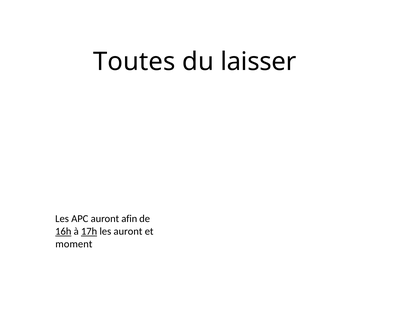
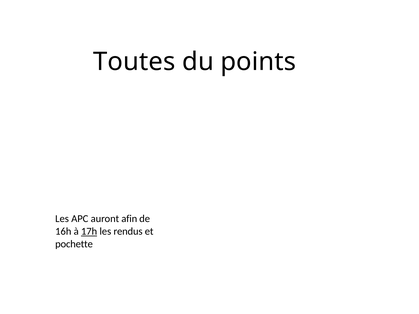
laisser: laisser -> points
16h underline: present -> none
les auront: auront -> rendus
moment: moment -> pochette
